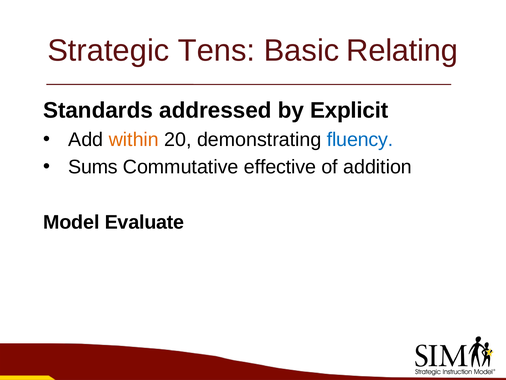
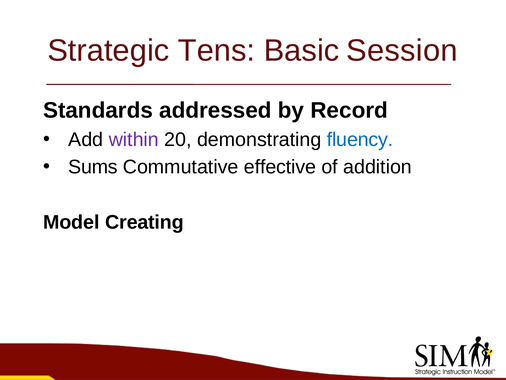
Relating: Relating -> Session
Explicit: Explicit -> Record
within colour: orange -> purple
Evaluate: Evaluate -> Creating
